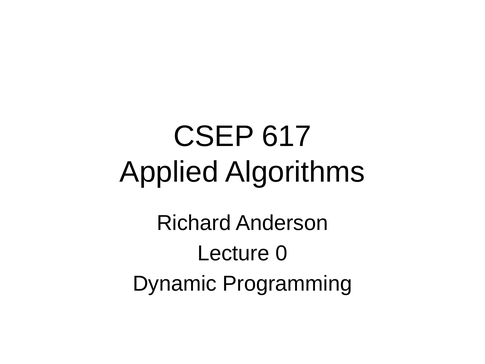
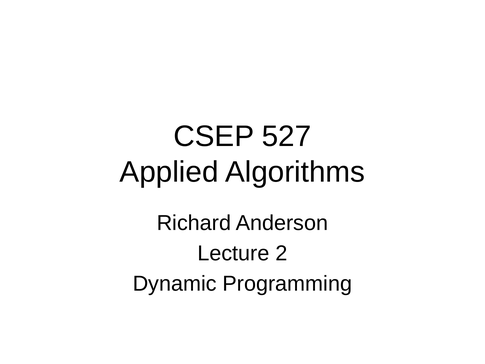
617: 617 -> 527
0: 0 -> 2
